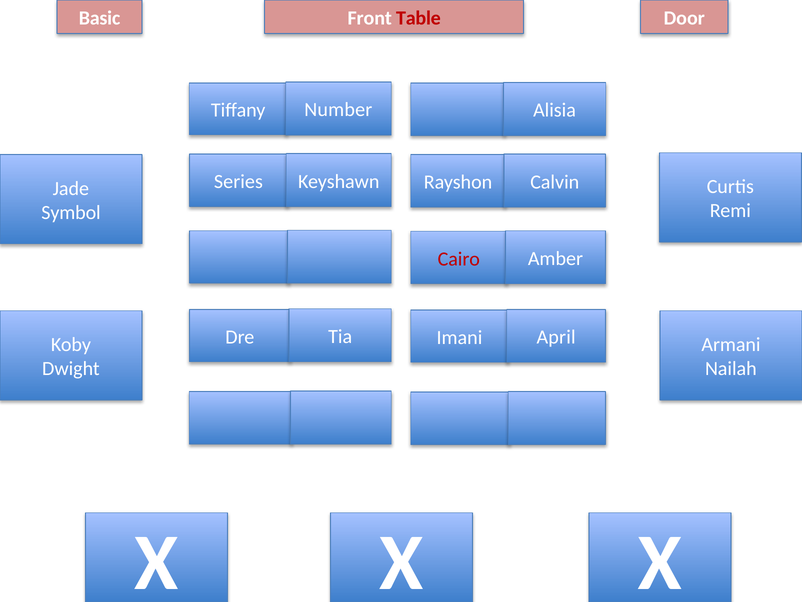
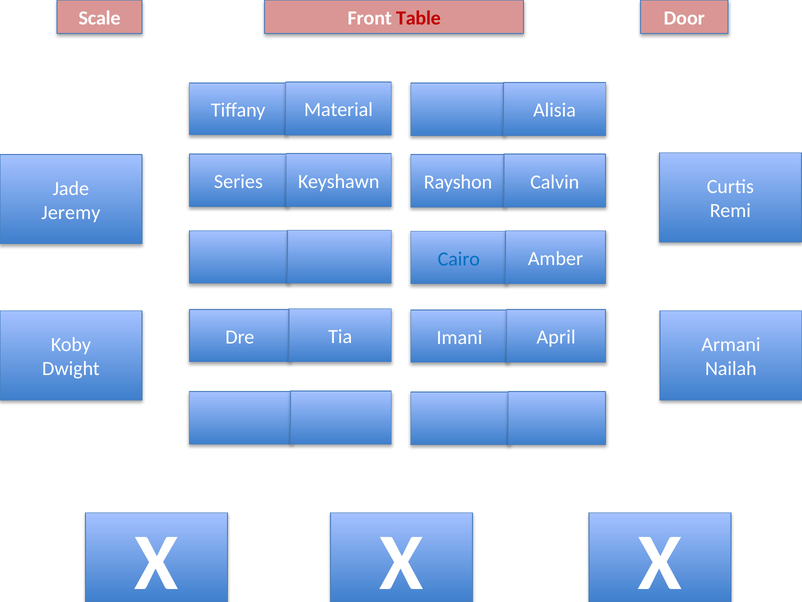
Basic: Basic -> Scale
Number: Number -> Material
Symbol: Symbol -> Jeremy
Cairo colour: red -> blue
